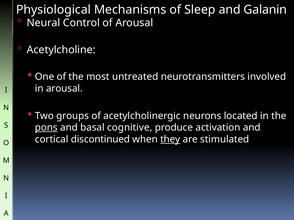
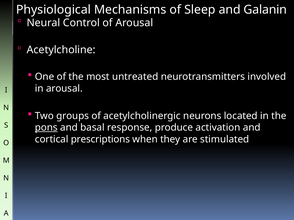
cognitive: cognitive -> response
discontinued: discontinued -> prescriptions
they underline: present -> none
